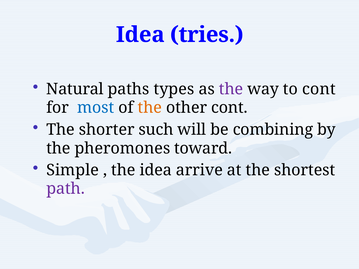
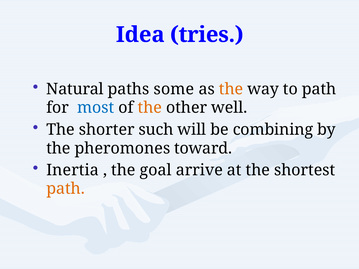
types: types -> some
the at (231, 89) colour: purple -> orange
to cont: cont -> path
other cont: cont -> well
Simple: Simple -> Inertia
the idea: idea -> goal
path at (66, 189) colour: purple -> orange
